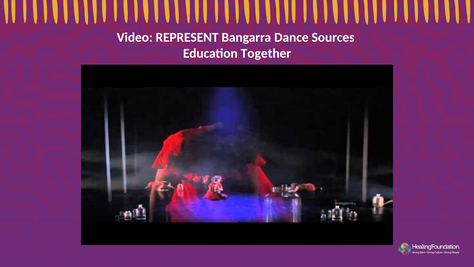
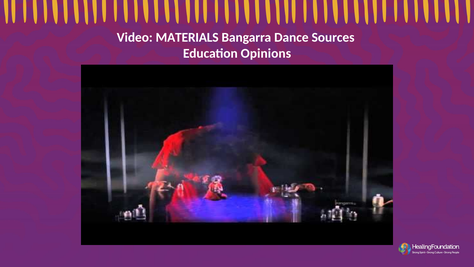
REPRESENT: REPRESENT -> MATERIALS
Together: Together -> Opinions
